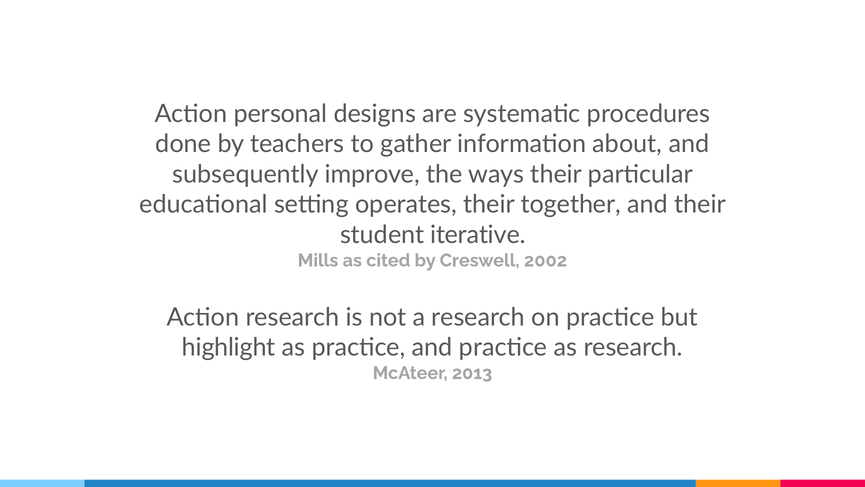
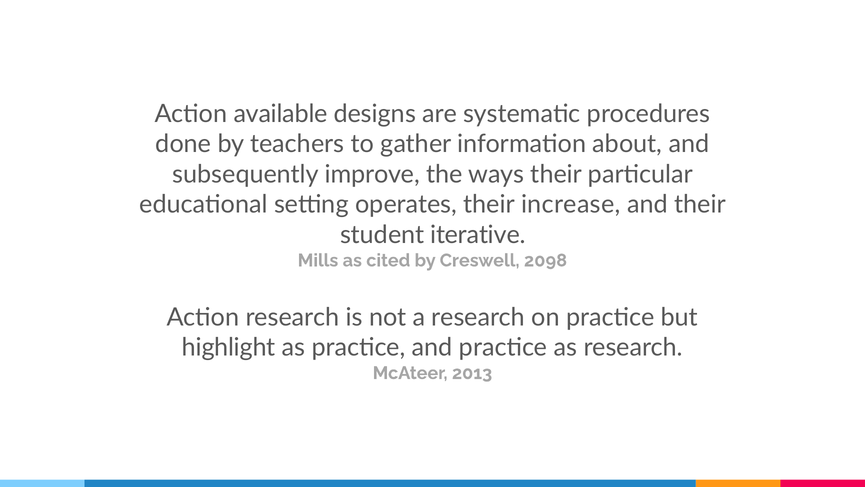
personal: personal -> available
together: together -> increase
2002: 2002 -> 2098
